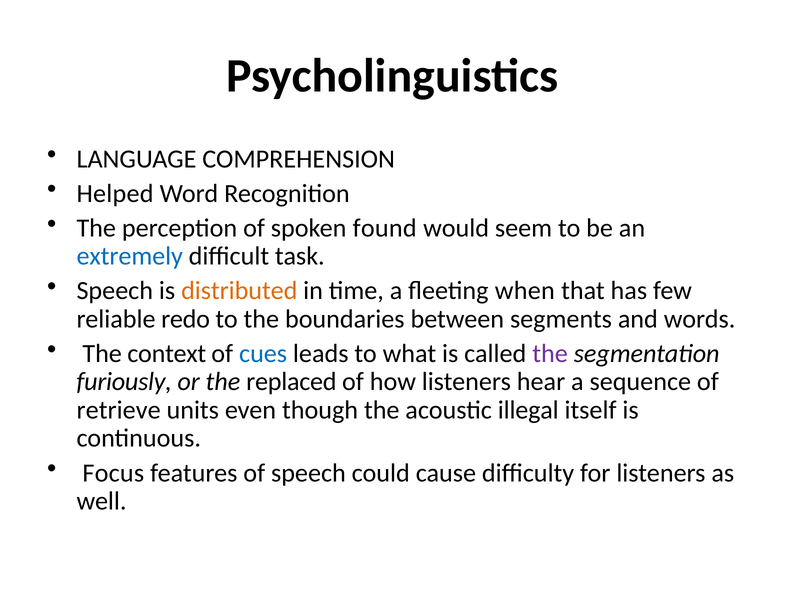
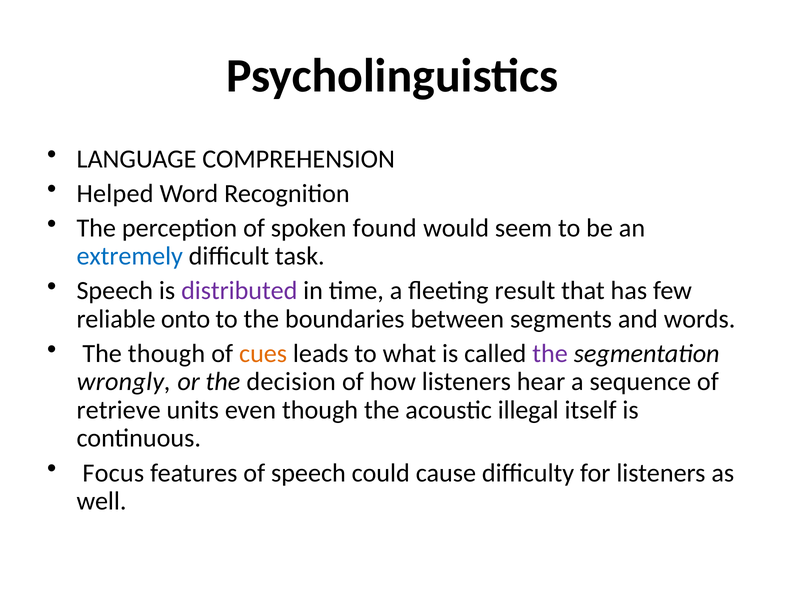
distributed colour: orange -> purple
when: when -> result
redo: redo -> onto
The context: context -> though
cues colour: blue -> orange
furiously: furiously -> wrongly
replaced: replaced -> decision
